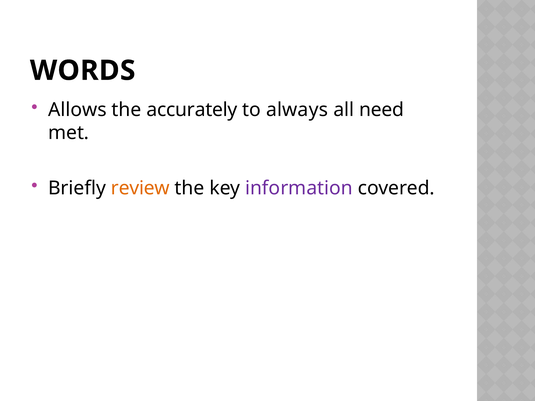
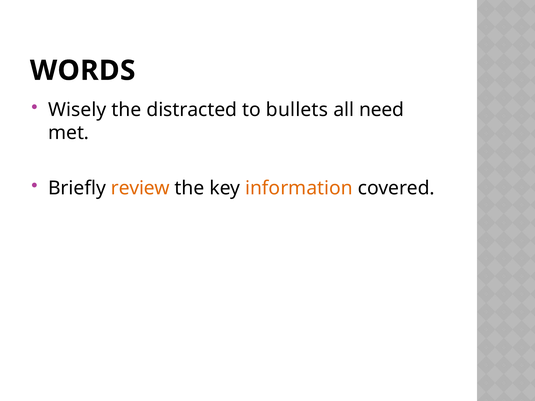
Allows: Allows -> Wisely
accurately: accurately -> distracted
always: always -> bullets
information colour: purple -> orange
